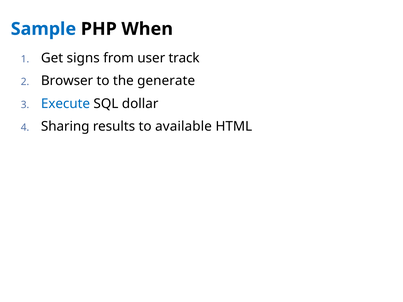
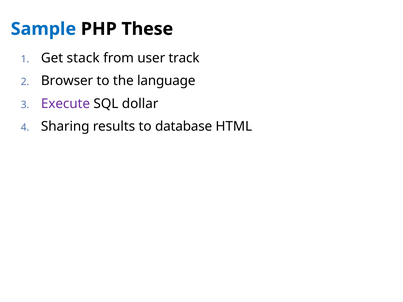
When: When -> These
signs: signs -> stack
generate: generate -> language
Execute colour: blue -> purple
available: available -> database
